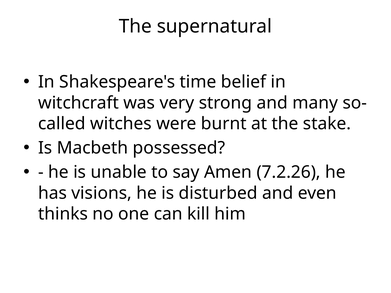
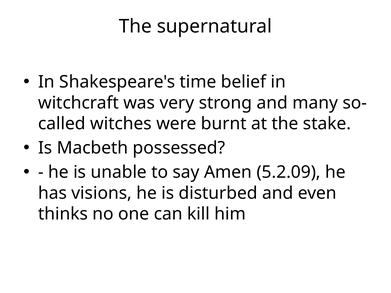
7.2.26: 7.2.26 -> 5.2.09
